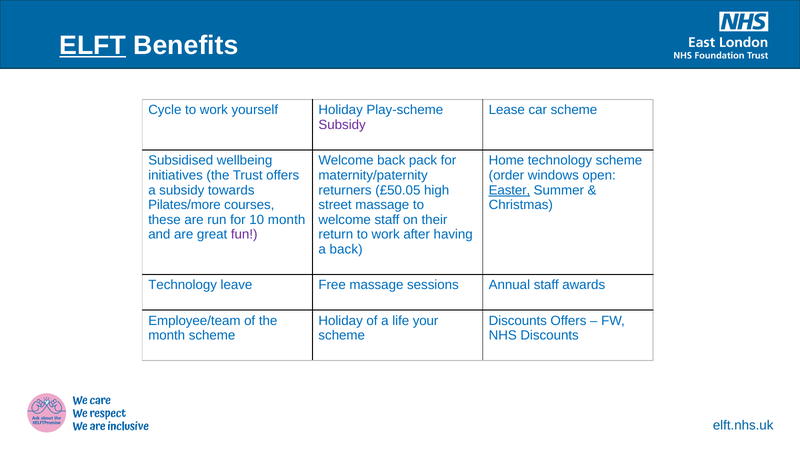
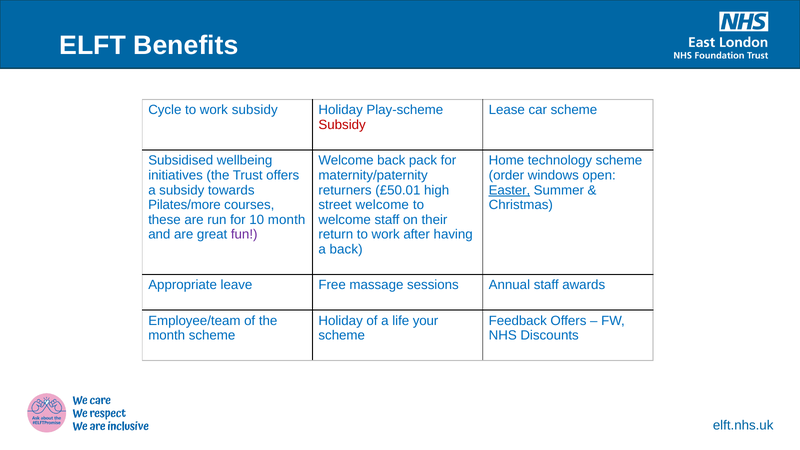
ELFT underline: present -> none
work yourself: yourself -> subsidy
Subsidy at (342, 125) colour: purple -> red
£50.05: £50.05 -> £50.01
street massage: massage -> welcome
Technology at (183, 285): Technology -> Appropriate
Discounts at (518, 321): Discounts -> Feedback
